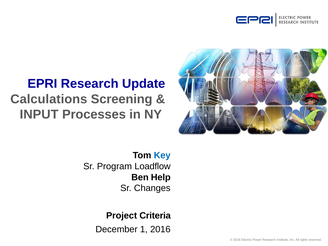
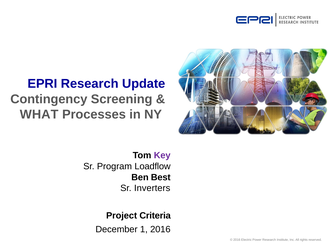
Calculations: Calculations -> Contingency
INPUT: INPUT -> WHAT
Key colour: blue -> purple
Help: Help -> Best
Changes: Changes -> Inverters
